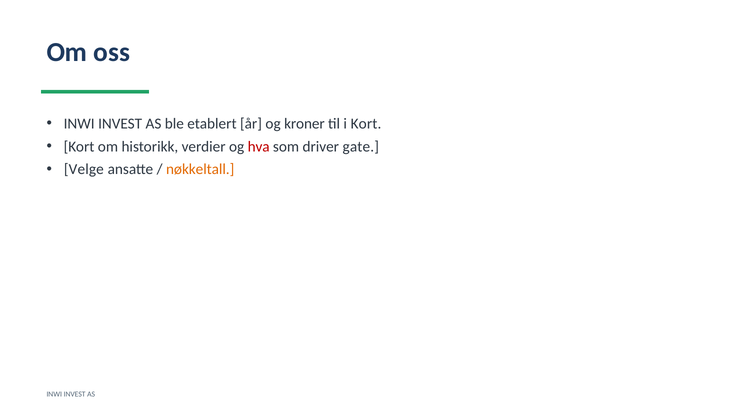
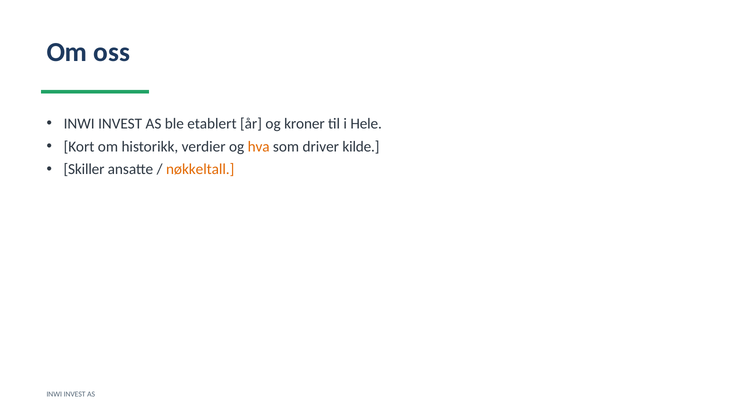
i Kort: Kort -> Hele
hva colour: red -> orange
gate: gate -> kilde
Velge: Velge -> Skiller
